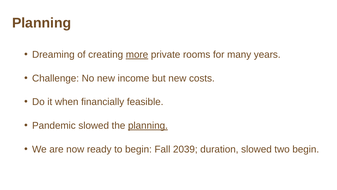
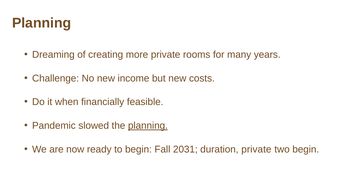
more underline: present -> none
2039: 2039 -> 2031
duration slowed: slowed -> private
